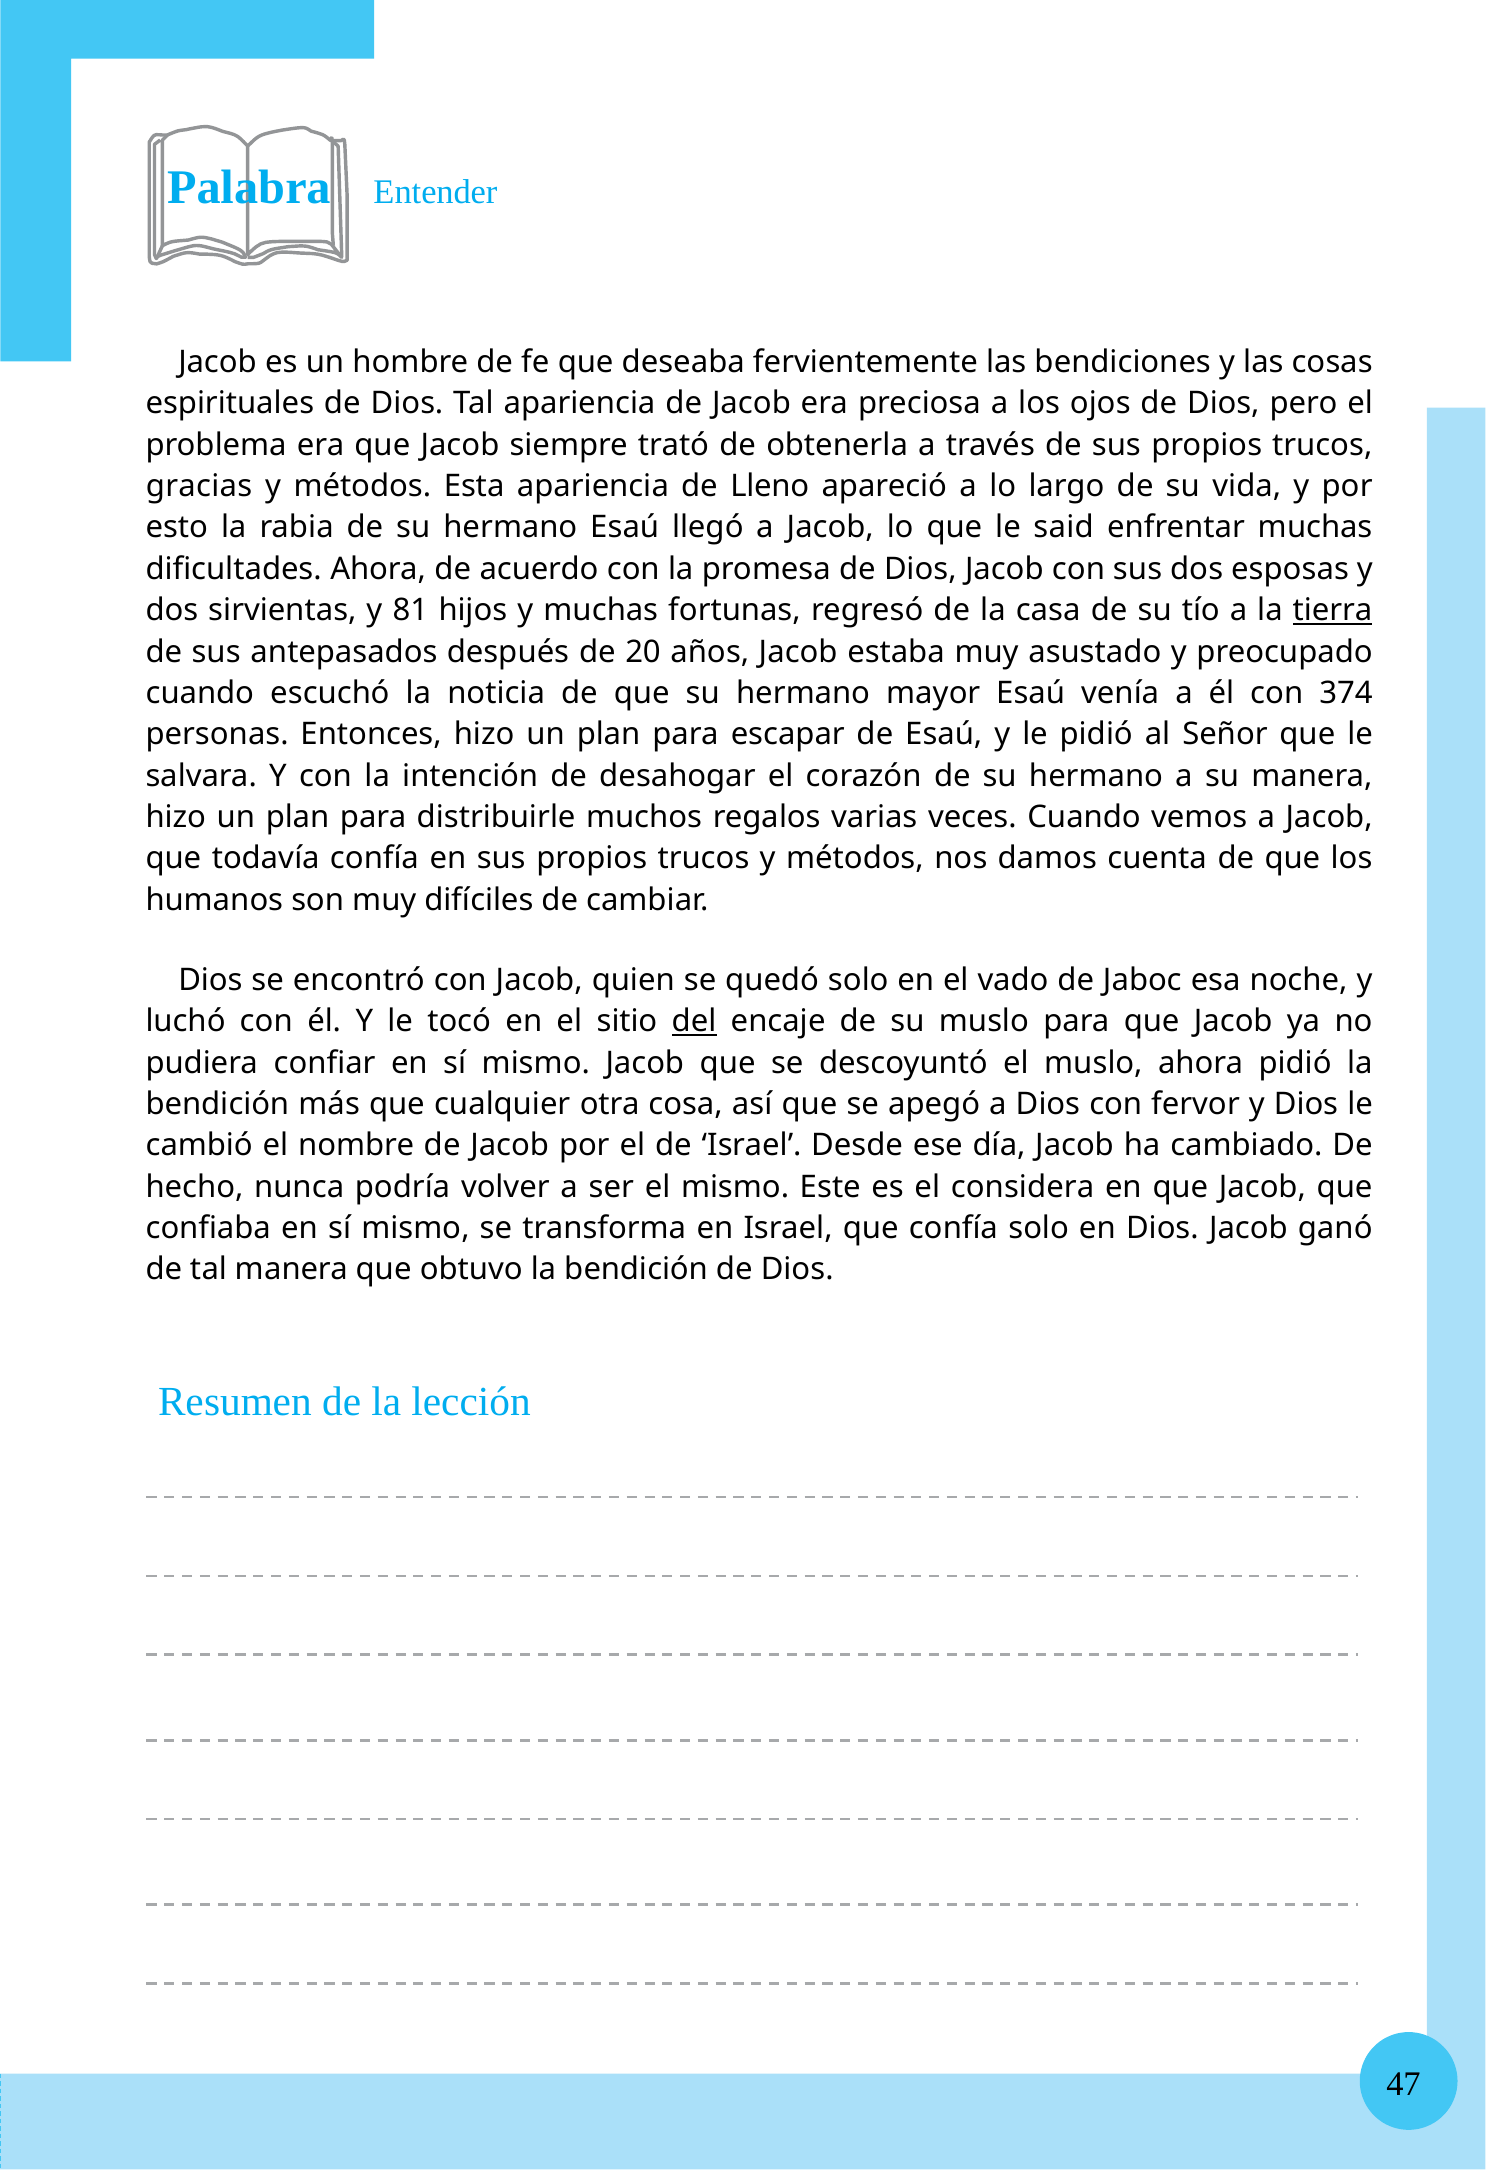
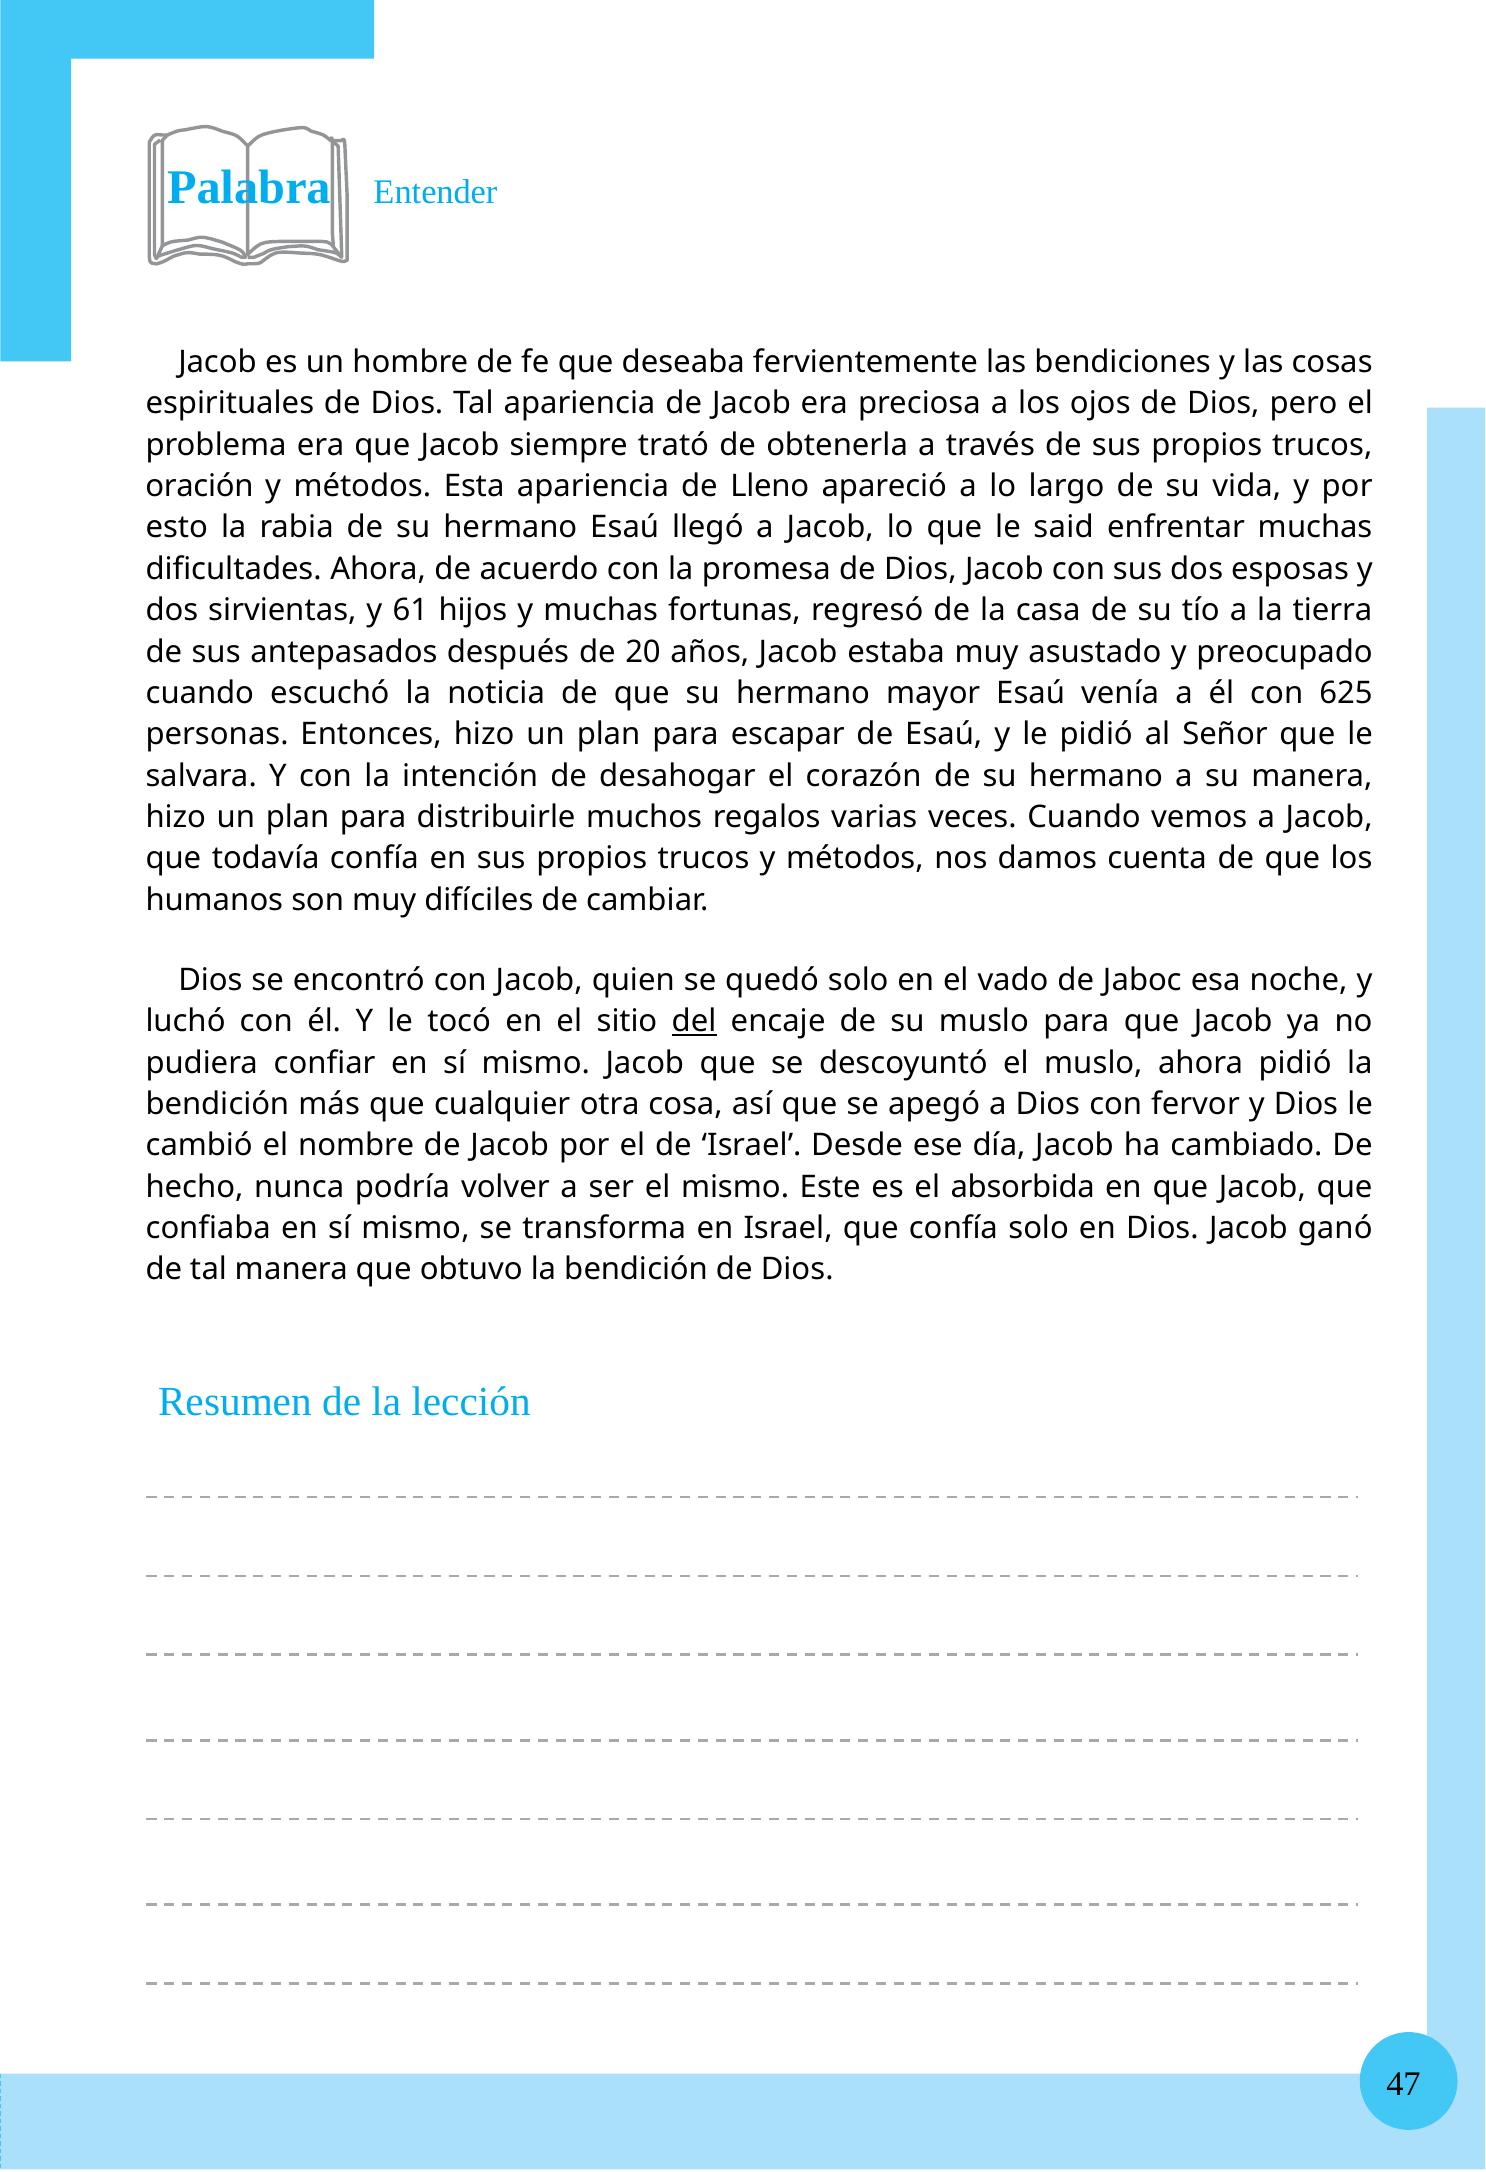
gracias: gracias -> oración
81: 81 -> 61
tierra underline: present -> none
374: 374 -> 625
considera: considera -> absorbida
